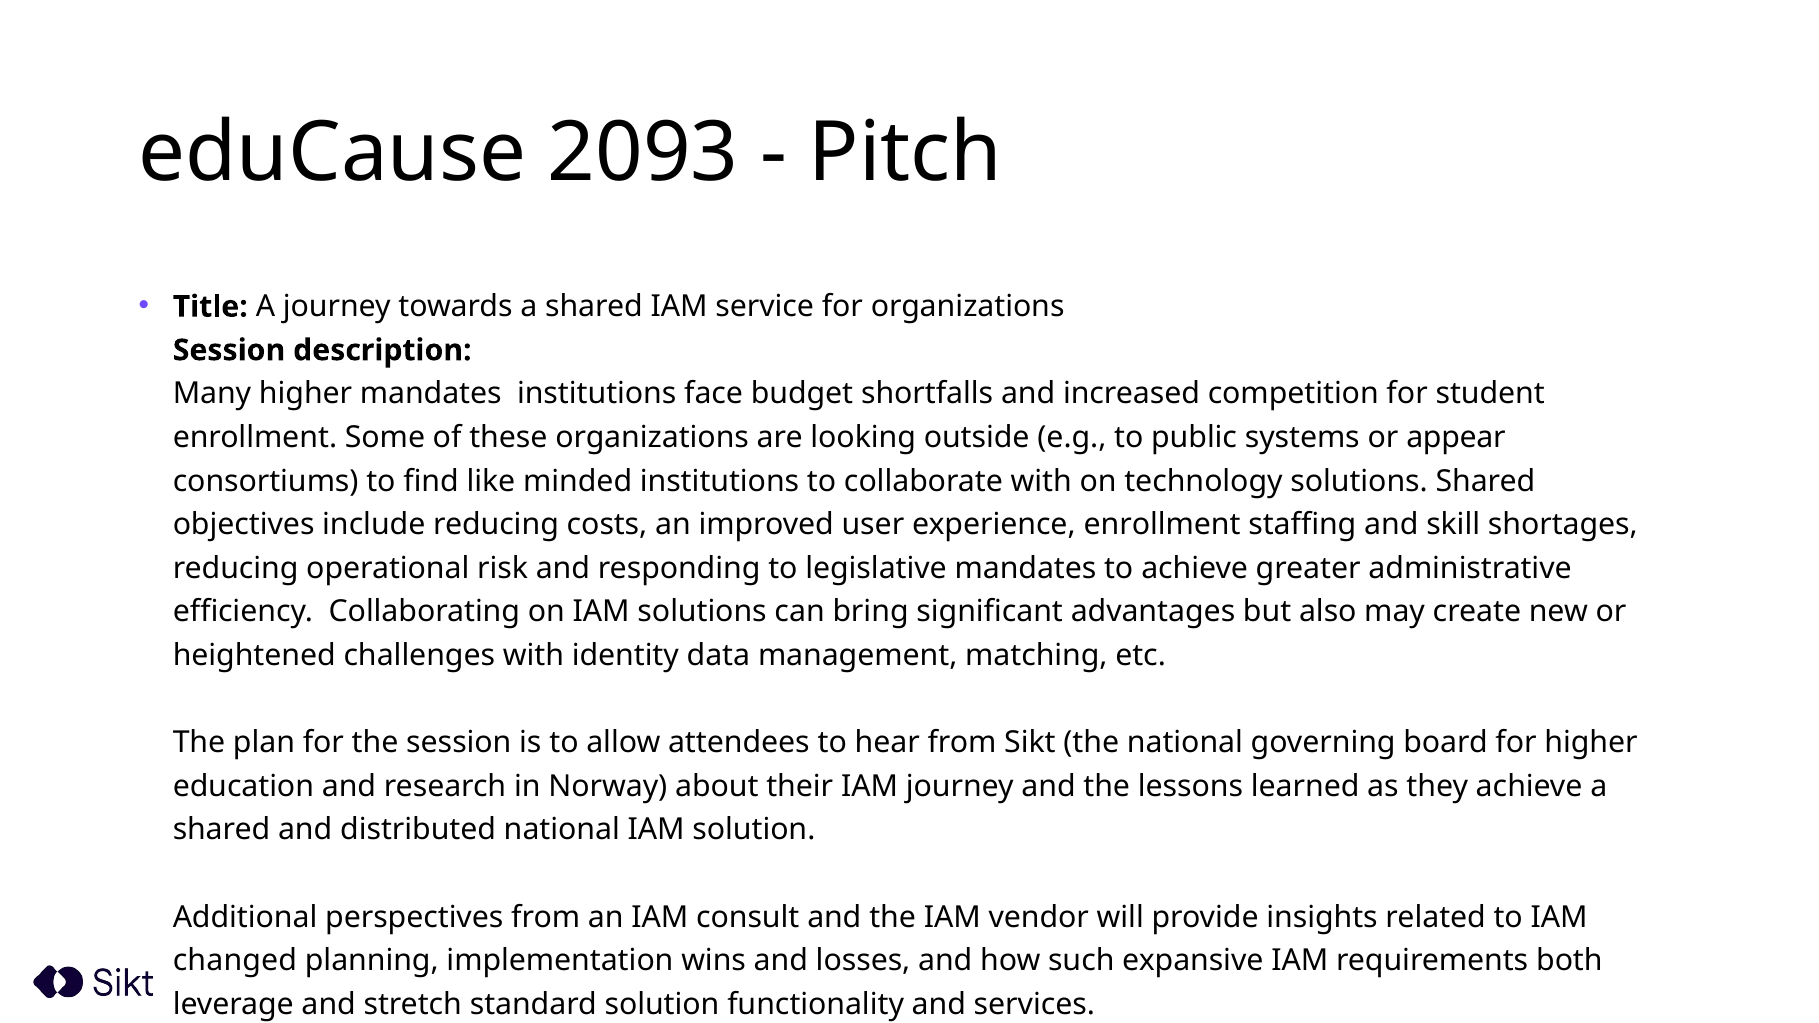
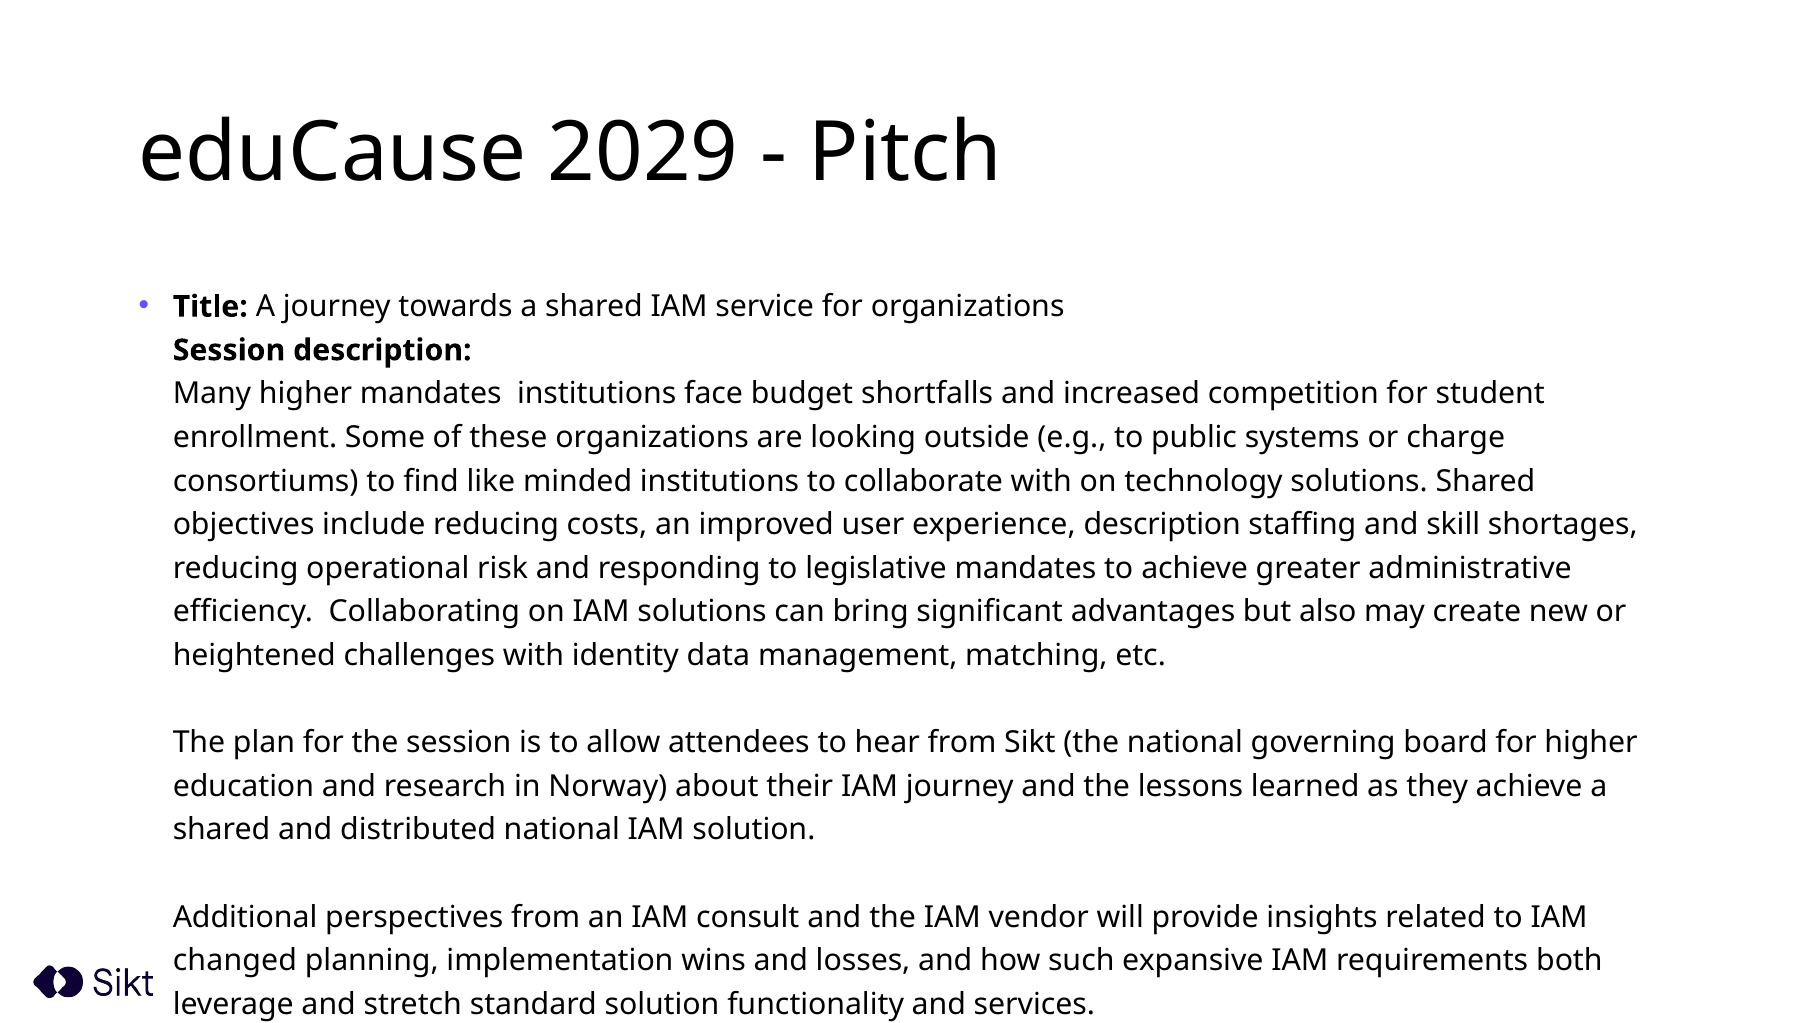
2093: 2093 -> 2029
appear: appear -> charge
experience enrollment: enrollment -> description
